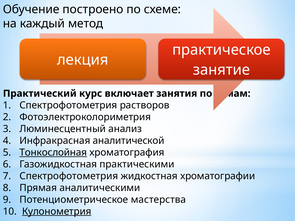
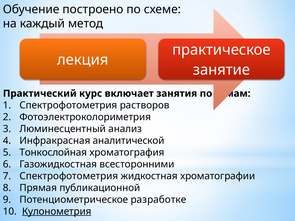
Тонкослойная underline: present -> none
практическими: практическими -> всесторонними
аналитическими: аналитическими -> публикационной
мастерства: мастерства -> разработке
